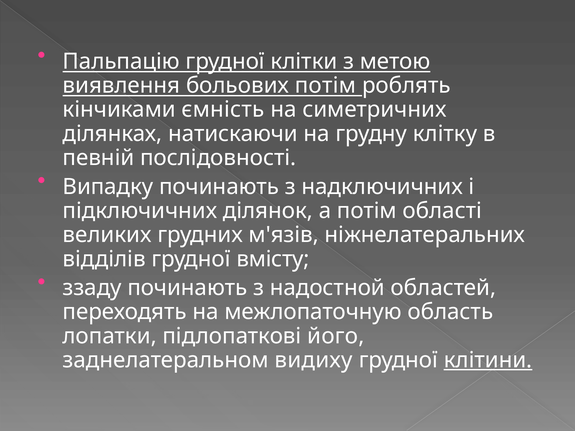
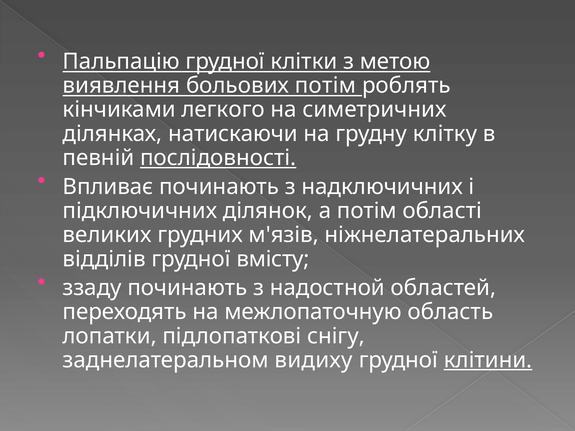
ємність: ємність -> легкого
послідовності underline: none -> present
Випадку: Випадку -> Впливає
його: його -> снігу
